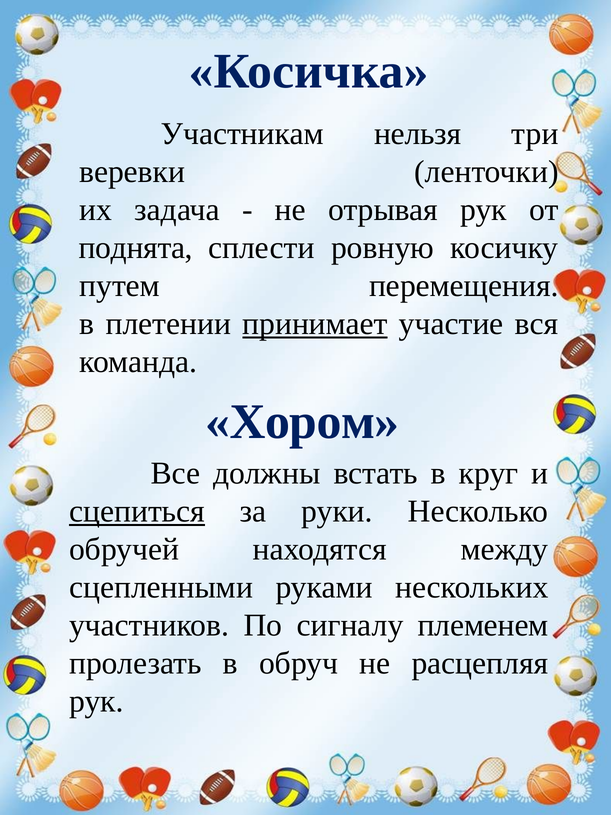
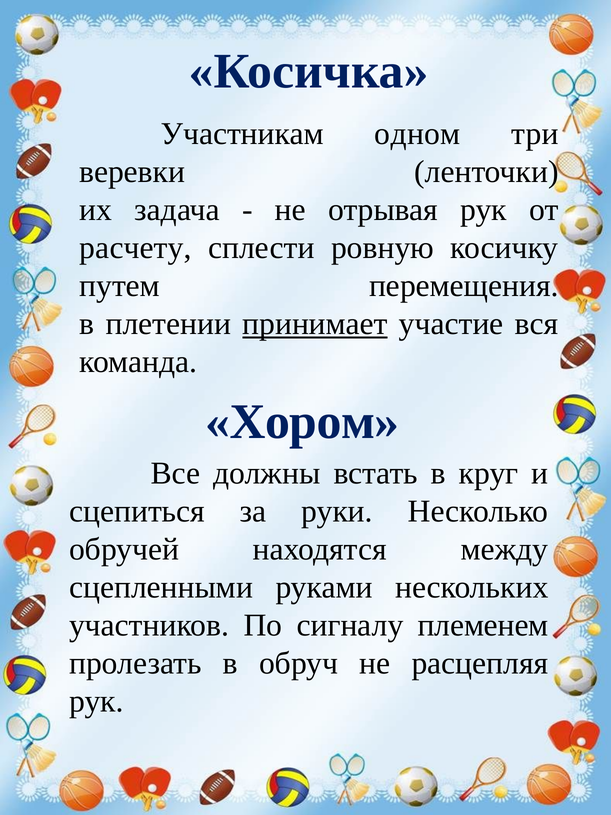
нельзя: нельзя -> одном
поднята: поднята -> расчету
сцепиться underline: present -> none
